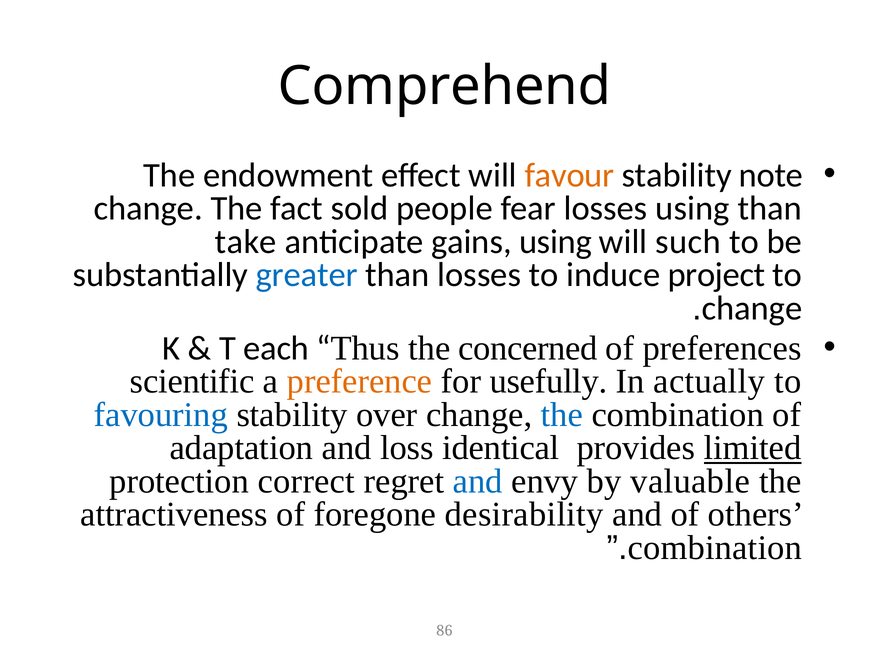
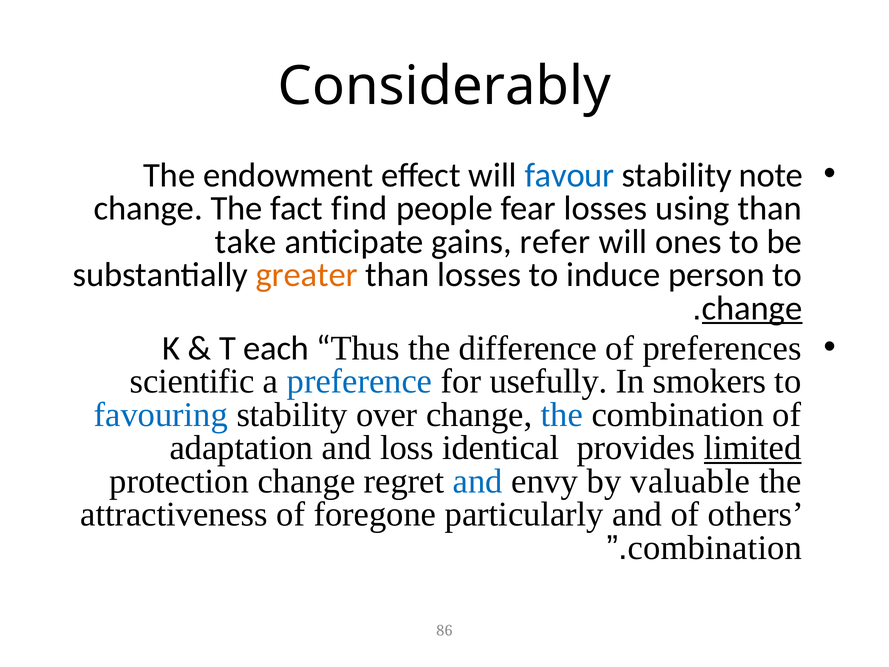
Comprehend: Comprehend -> Considerably
favour colour: orange -> blue
sold: sold -> find
gains using: using -> refer
such: such -> ones
greater colour: blue -> orange
project: project -> person
change at (752, 308) underline: none -> present
concerned: concerned -> difference
preference colour: orange -> blue
actually: actually -> smokers
protection correct: correct -> change
desirability: desirability -> particularly
